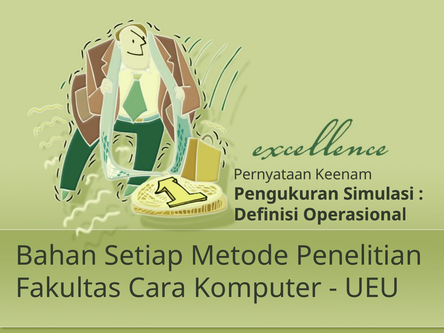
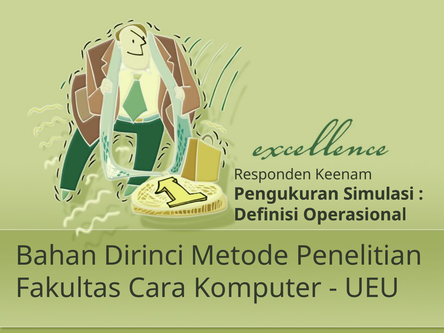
Pernyataan: Pernyataan -> Responden
Setiap: Setiap -> Dirinci
